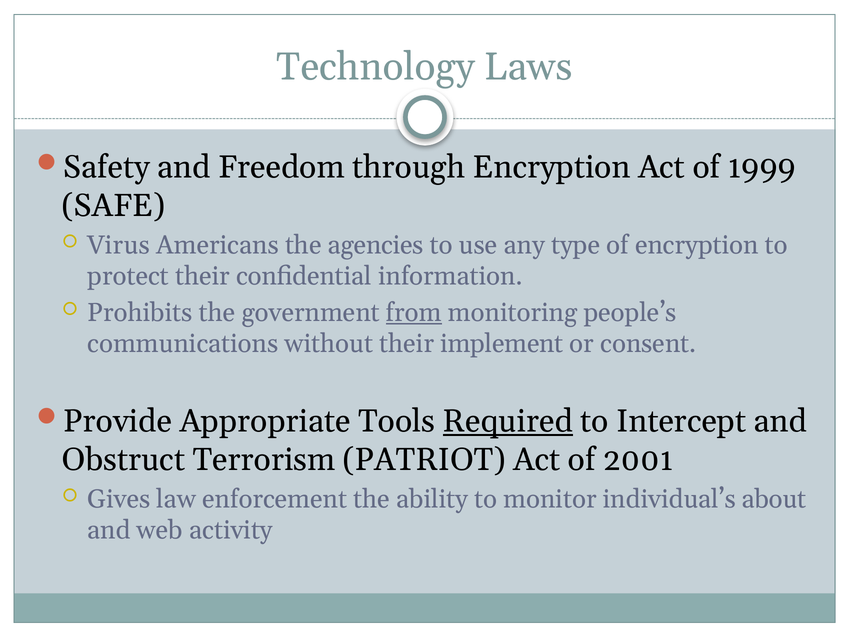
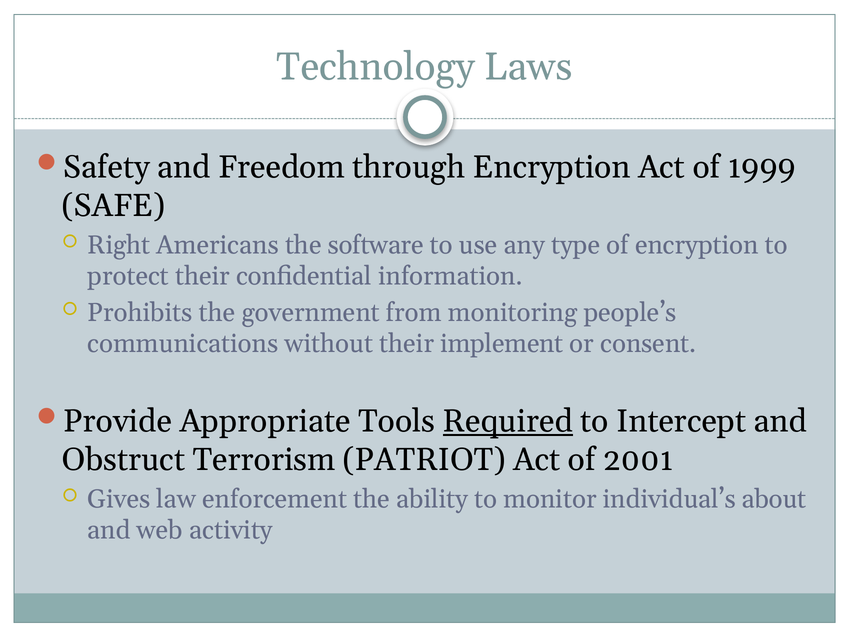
Virus: Virus -> Right
agencies: agencies -> software
from underline: present -> none
